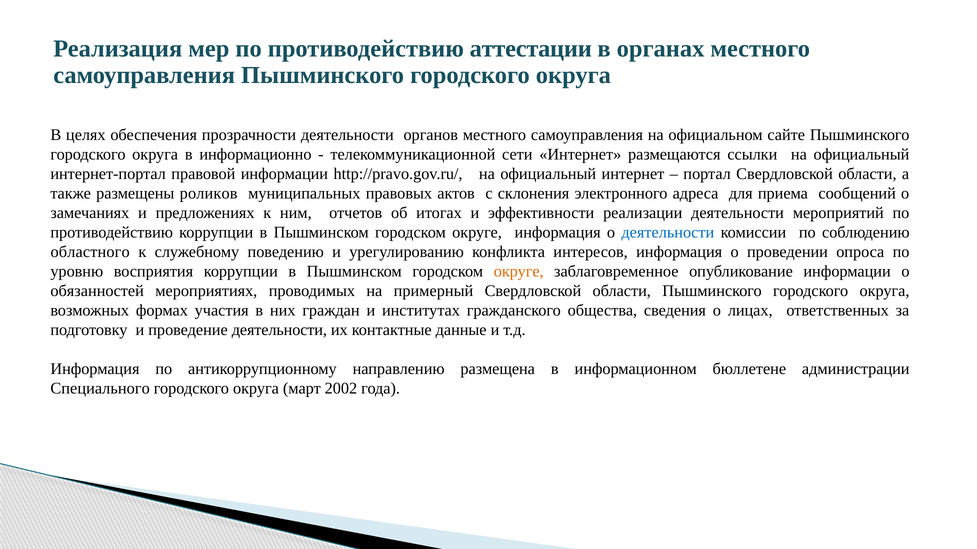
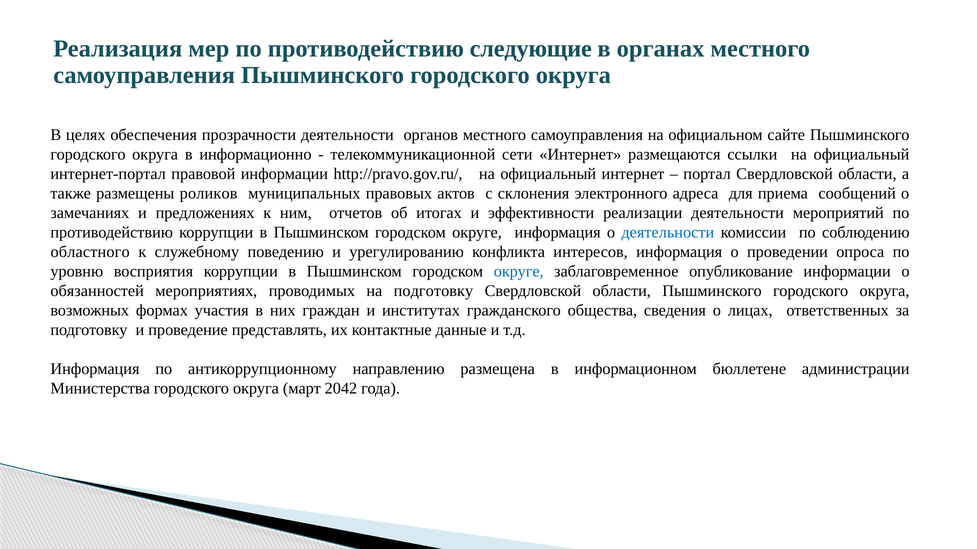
аттестации: аттестации -> следующие
округе at (519, 272) colour: orange -> blue
на примерный: примерный -> подготовку
проведение деятельности: деятельности -> представлять
Специального: Специального -> Министерства
2002: 2002 -> 2042
